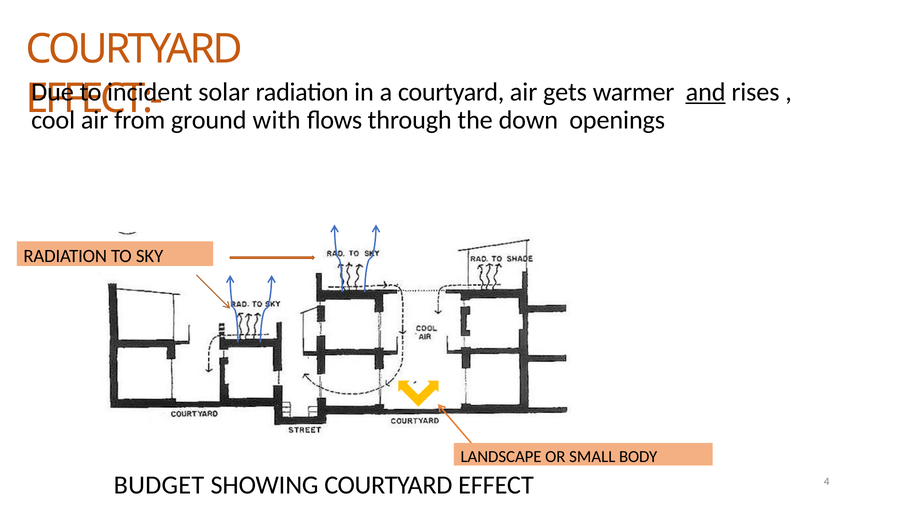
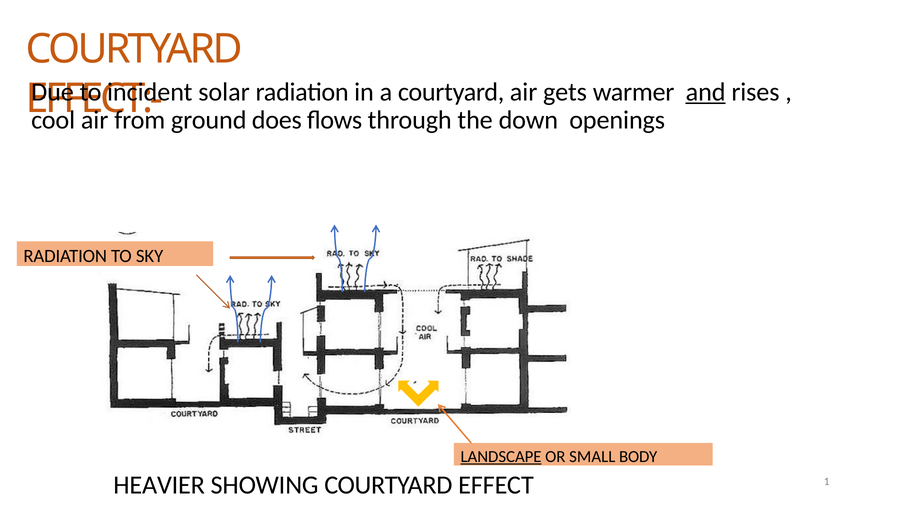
with: with -> does
LANDSCAPE underline: none -> present
BUDGET: BUDGET -> HEAVIER
4: 4 -> 1
